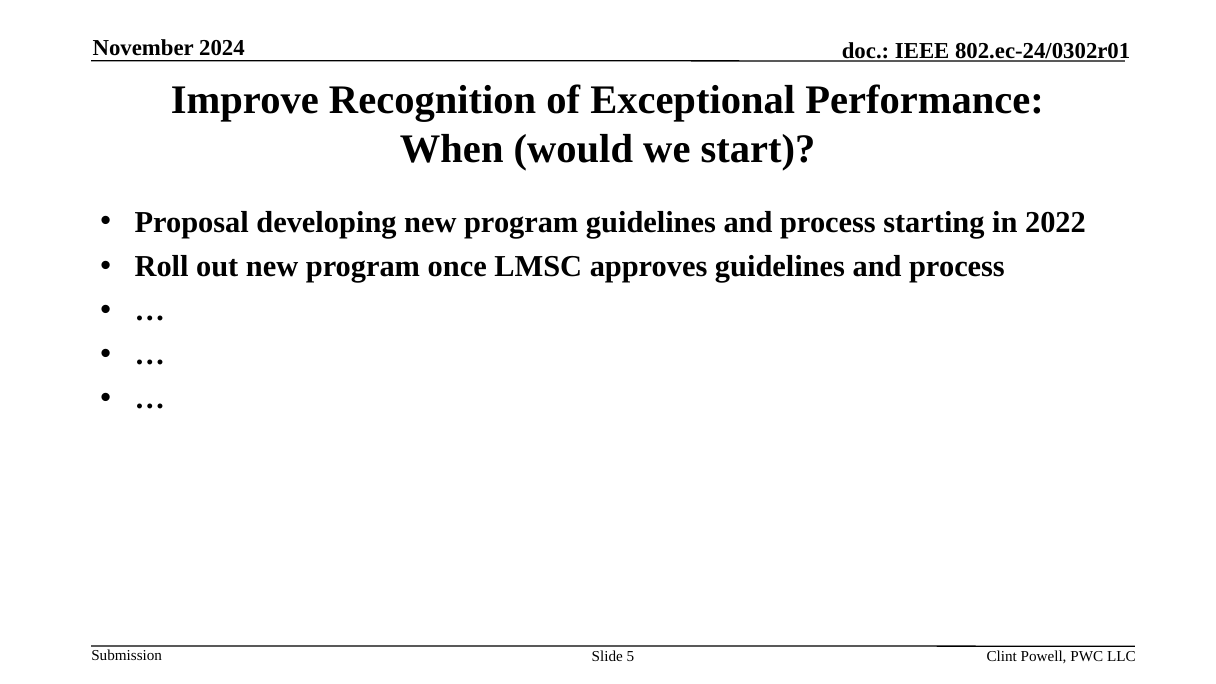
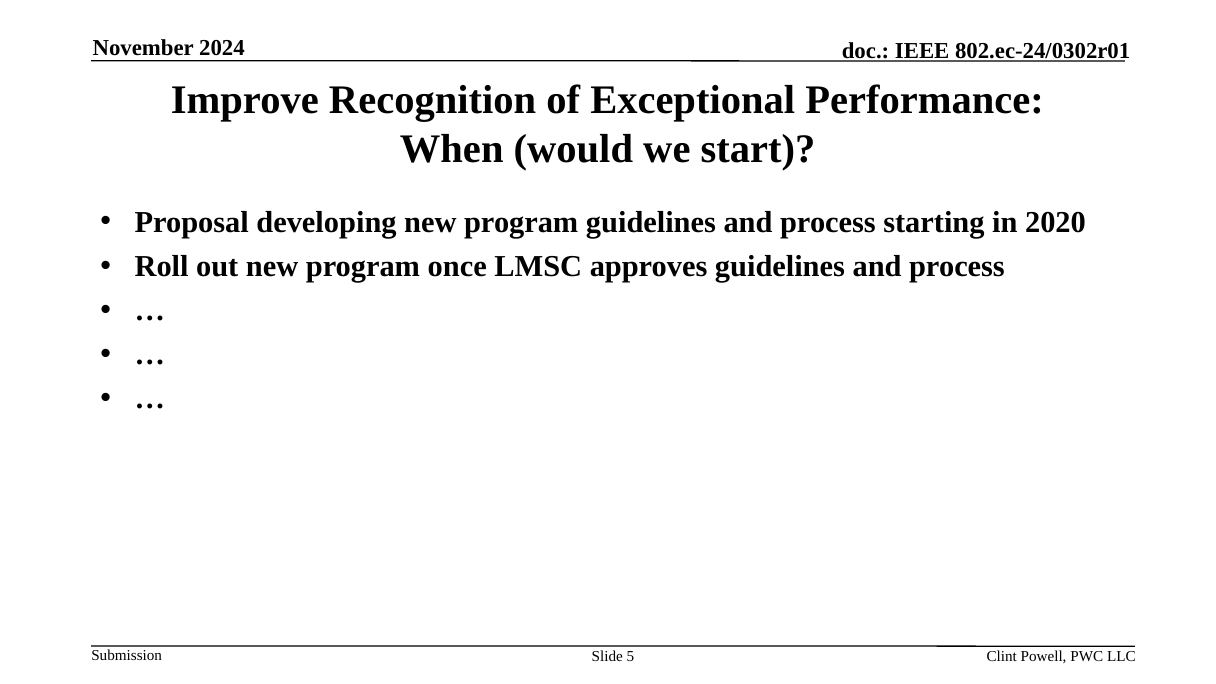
2022: 2022 -> 2020
